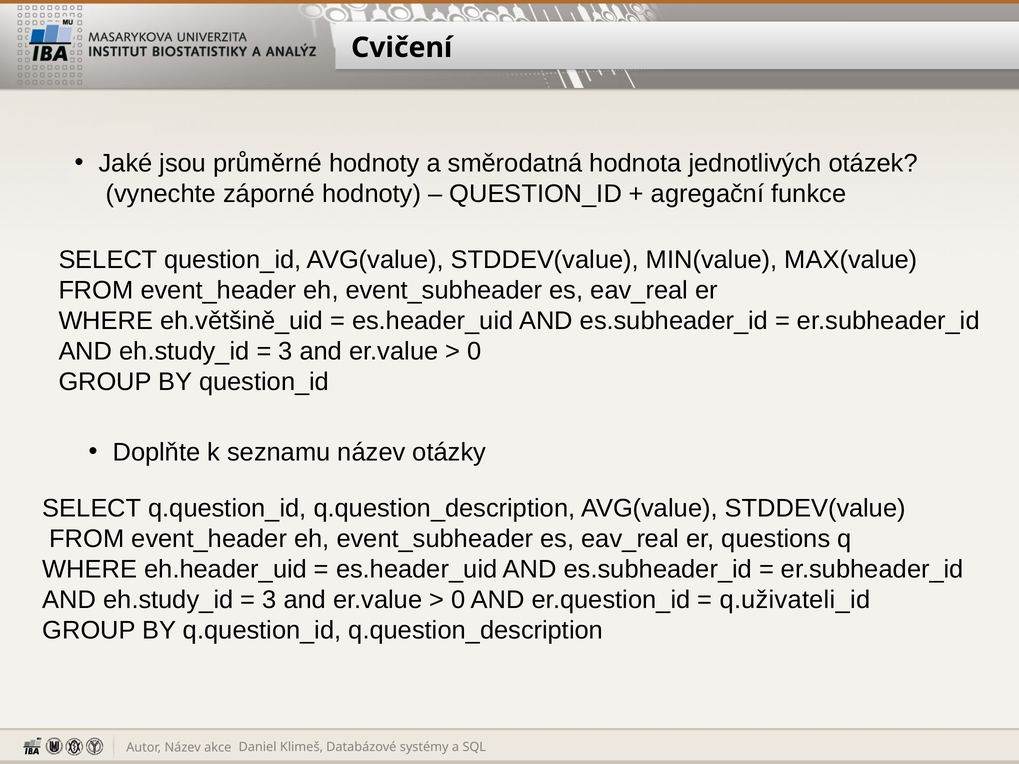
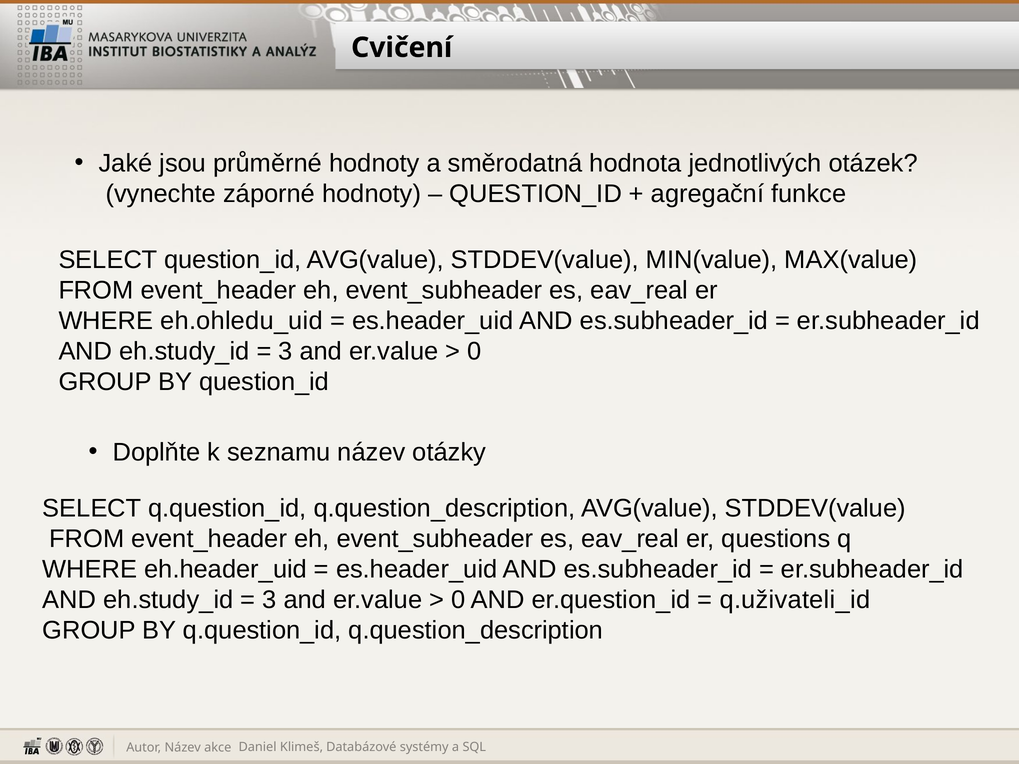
eh.většině_uid: eh.většině_uid -> eh.ohledu_uid
